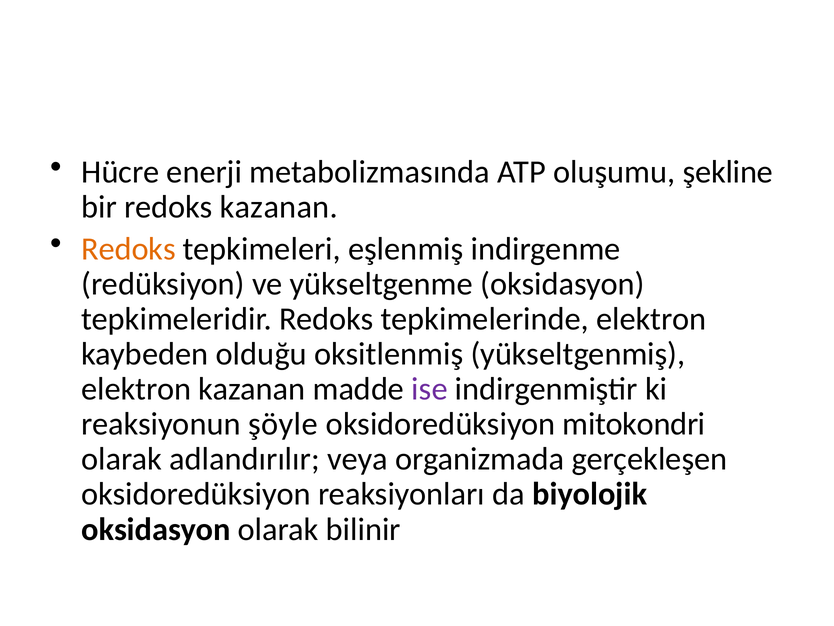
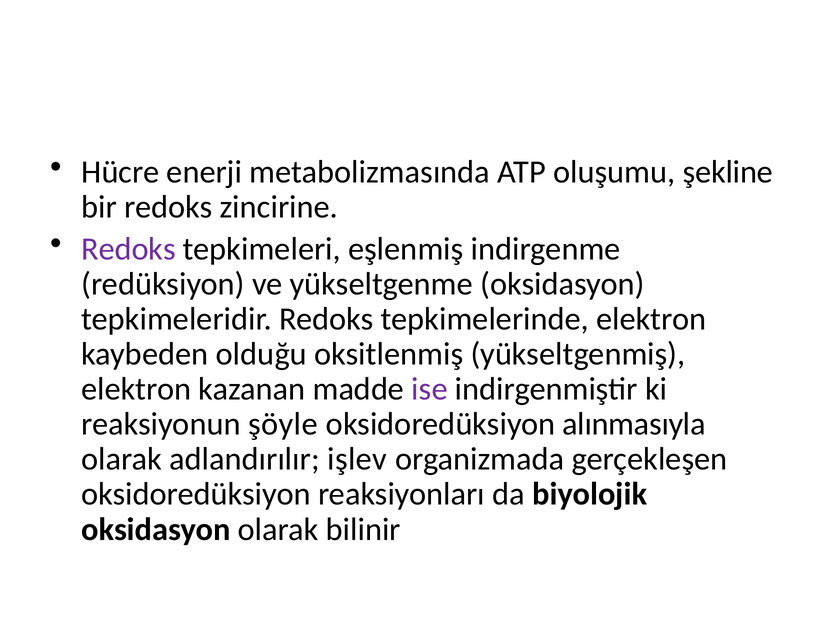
redoks kazanan: kazanan -> zincirine
Redoks at (129, 249) colour: orange -> purple
mitokondri: mitokondri -> alınmasıyla
veya: veya -> işlev
